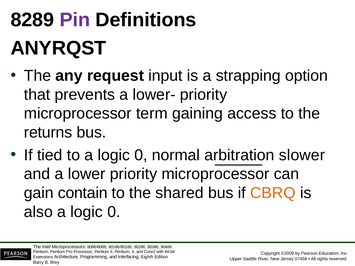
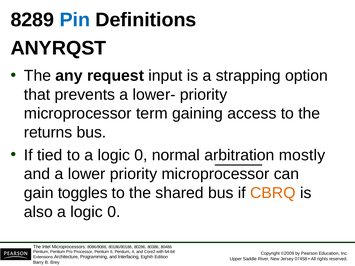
Pin colour: purple -> blue
slower: slower -> mostly
contain: contain -> toggles
